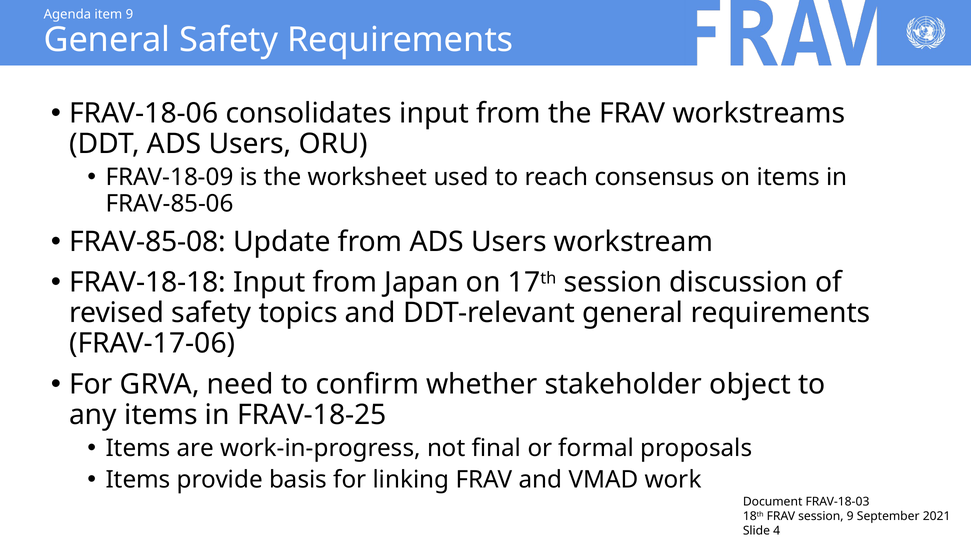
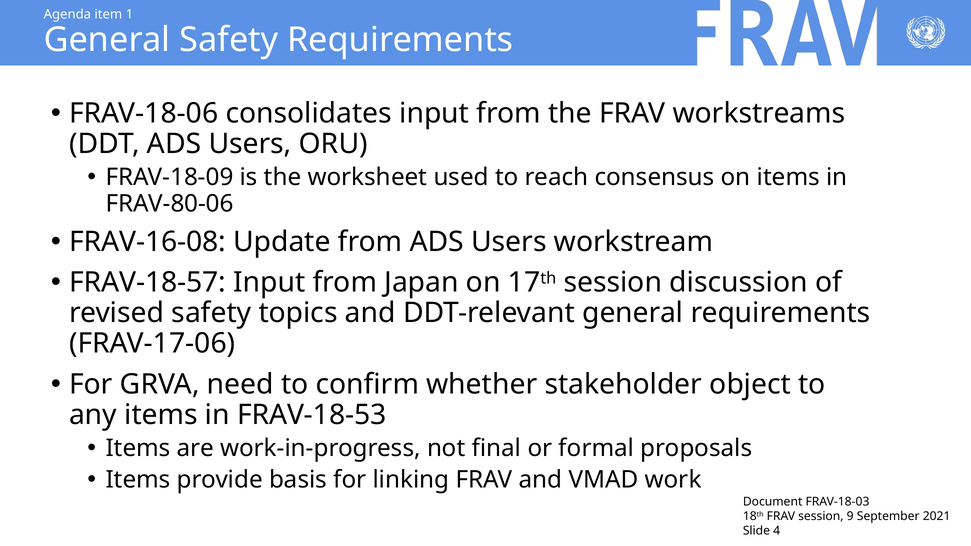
item 9: 9 -> 1
FRAV-85-06: FRAV-85-06 -> FRAV-80-06
FRAV-85-08: FRAV-85-08 -> FRAV-16-08
FRAV-18-18: FRAV-18-18 -> FRAV-18-57
FRAV-18-25: FRAV-18-25 -> FRAV-18-53
